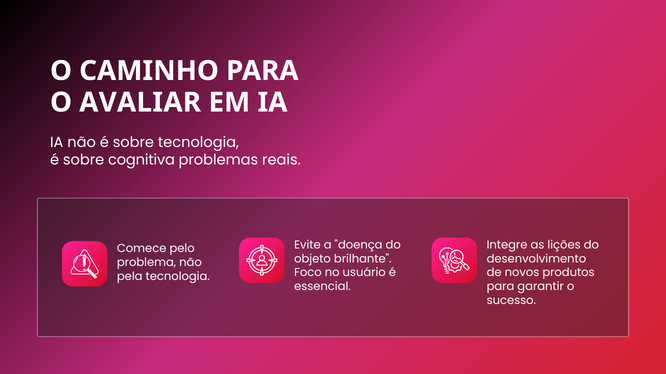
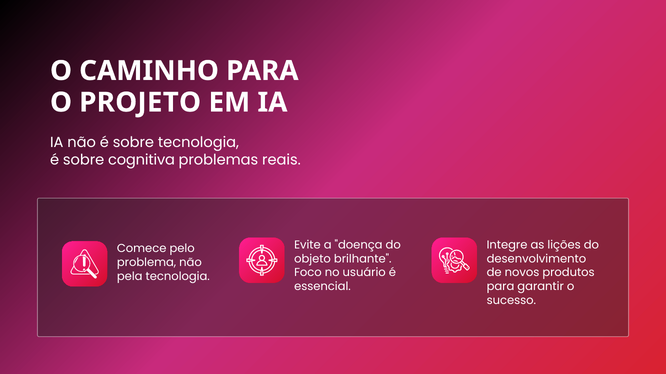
AVALIAR: AVALIAR -> PROJETO
